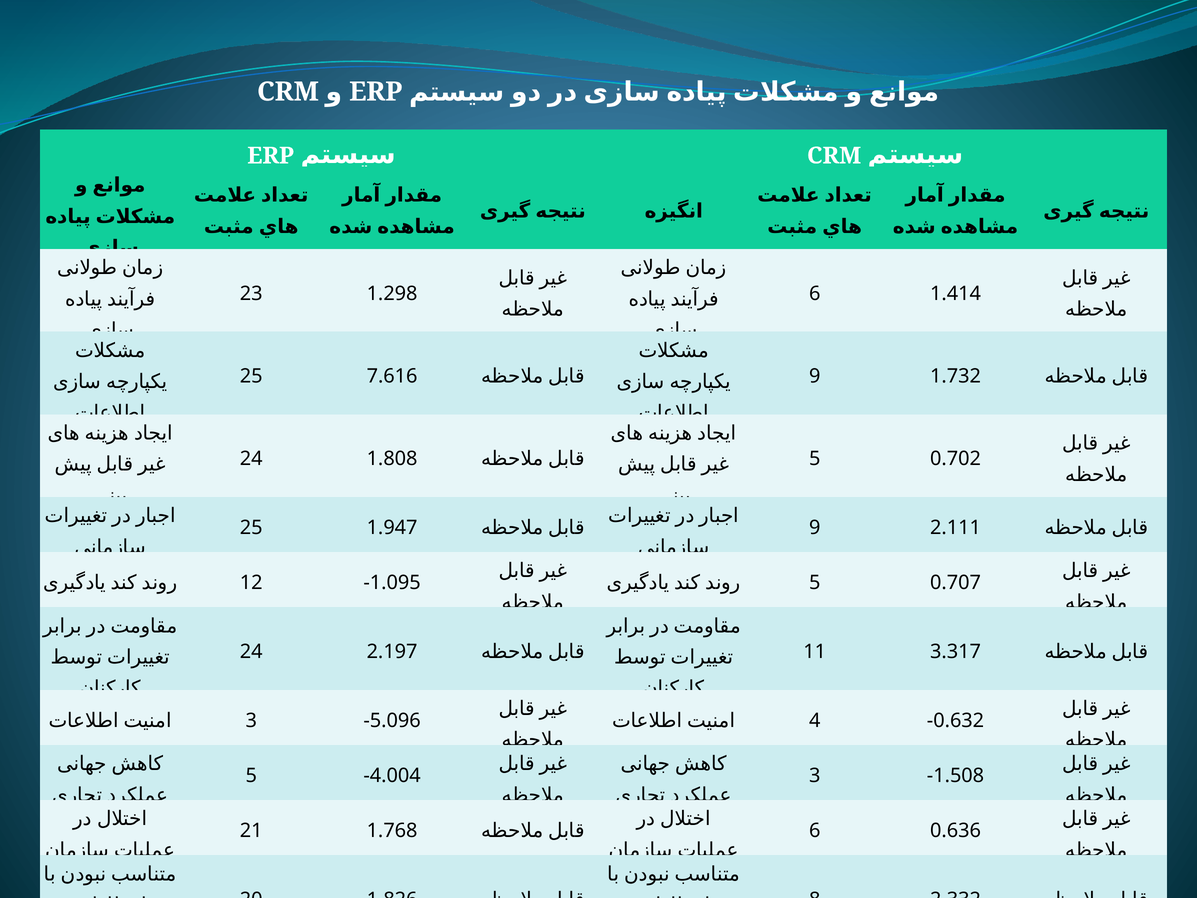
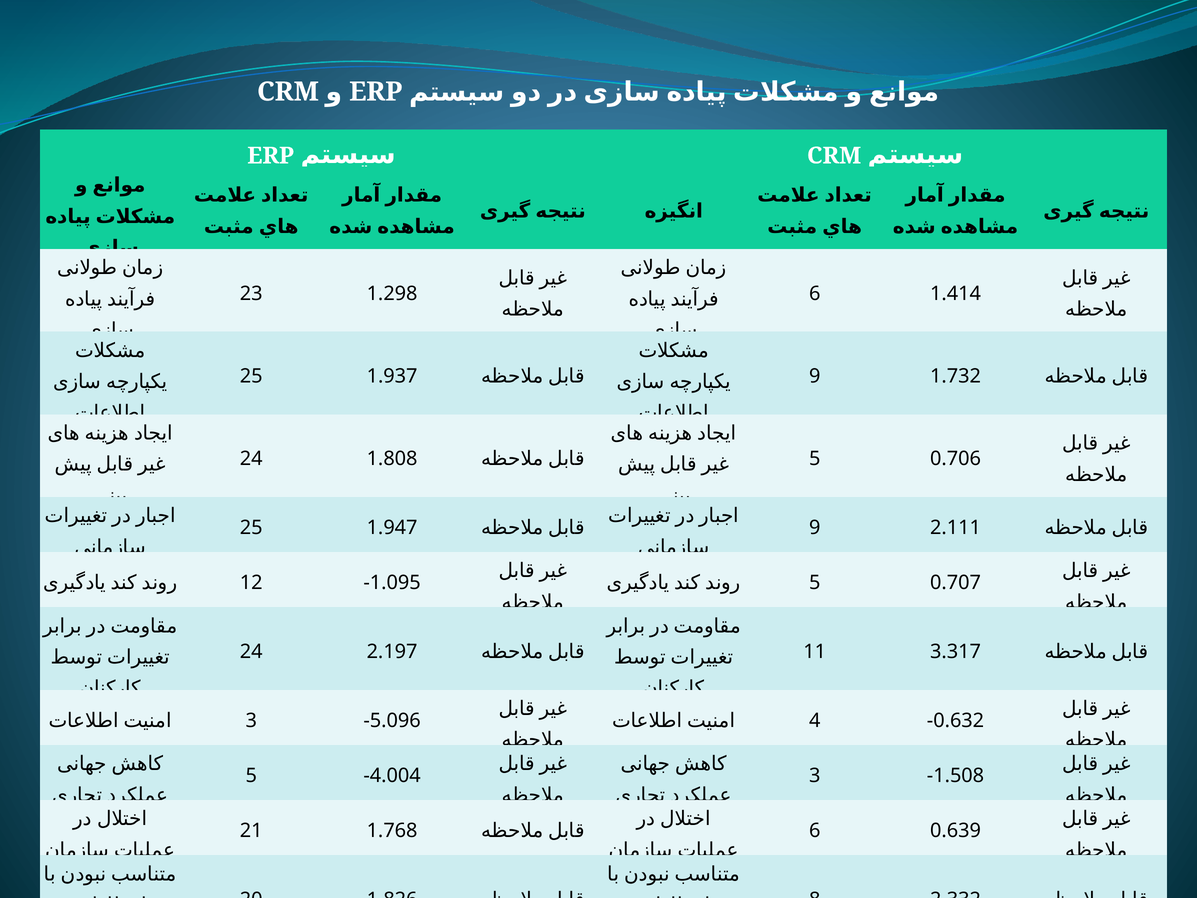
7.616: 7.616 -> 1.937
0.702: 0.702 -> 0.706
0.636: 0.636 -> 0.639
